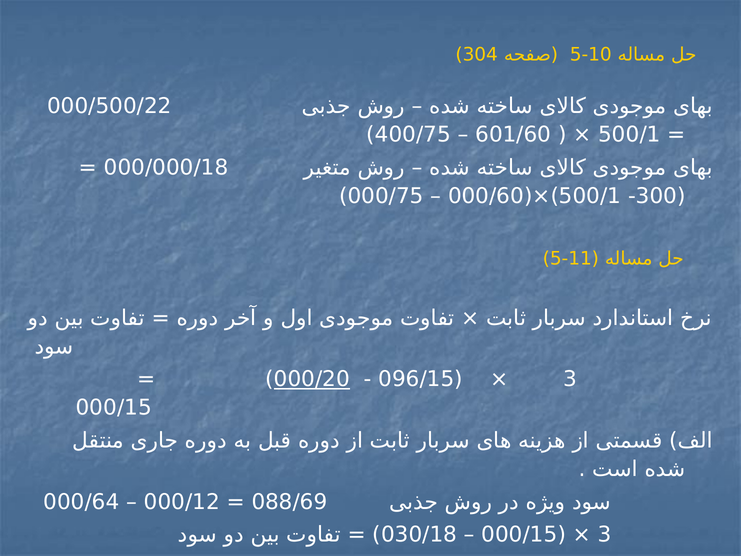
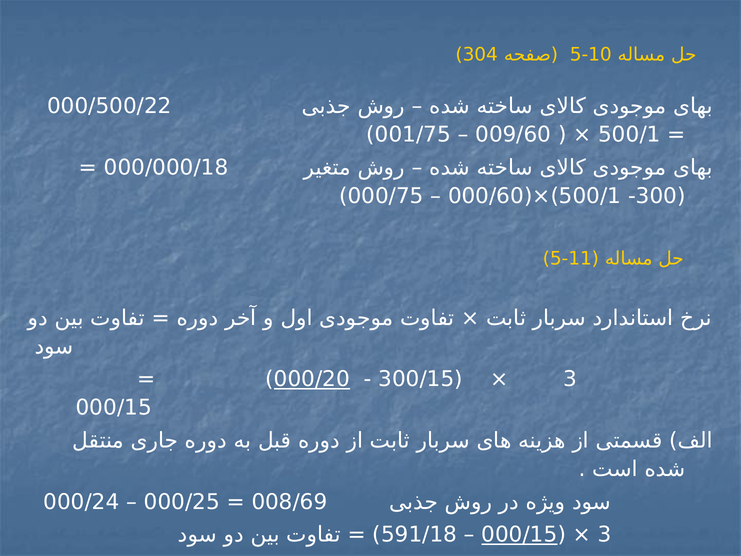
400/75: 400/75 -> 001/75
601/60: 601/60 -> 009/60
096/15: 096/15 -> 300/15
000/64: 000/64 -> 000/24
000/12: 000/12 -> 000/25
088/69: 088/69 -> 008/69
030/18: 030/18 -> 591/18
000/15 at (519, 535) underline: none -> present
